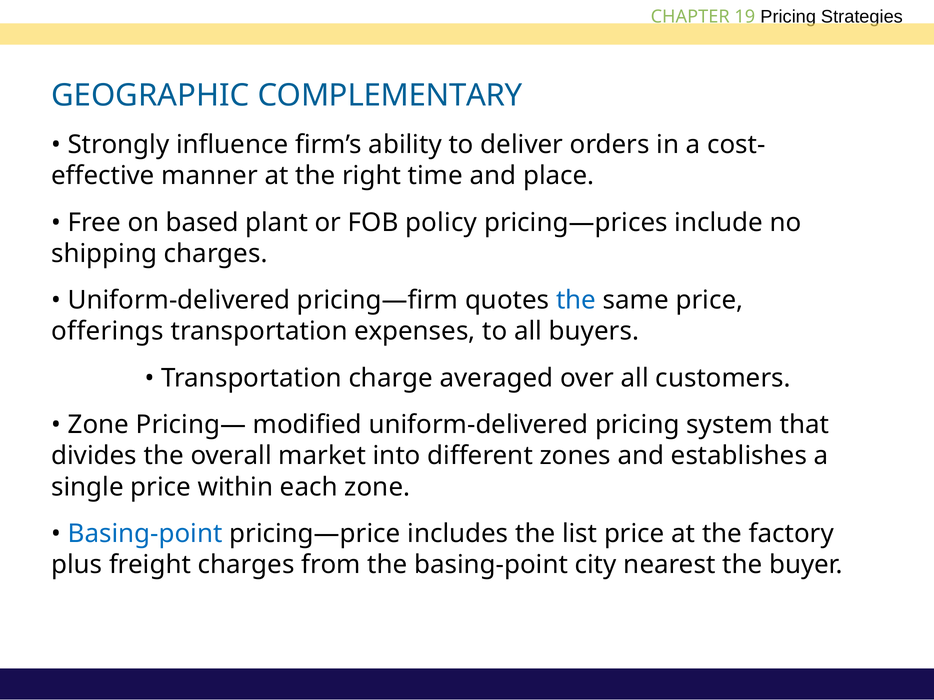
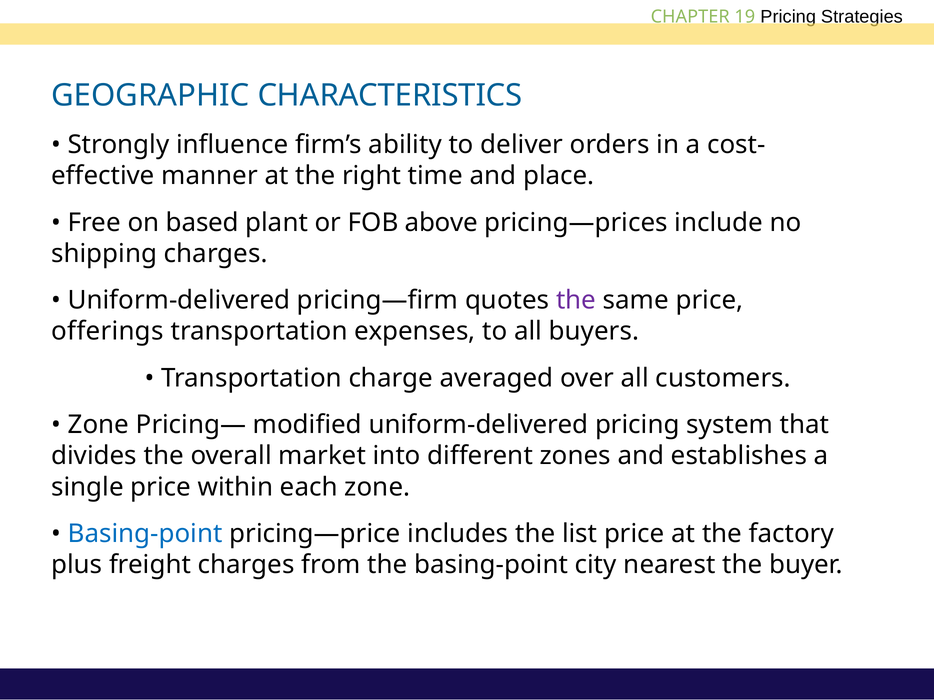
COMPLEMENTARY: COMPLEMENTARY -> CHARACTERISTICS
policy: policy -> above
the at (576, 300) colour: blue -> purple
